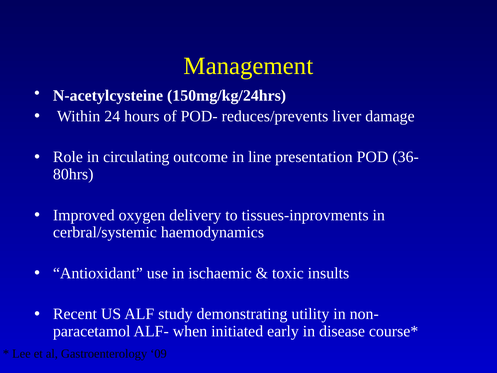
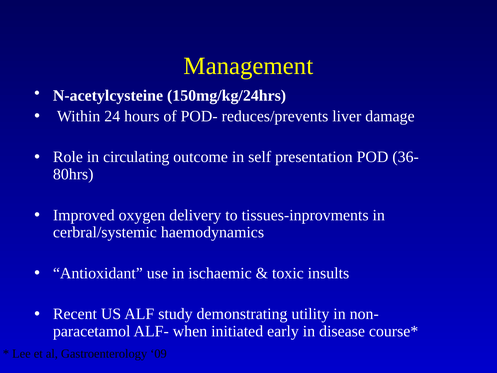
line: line -> self
